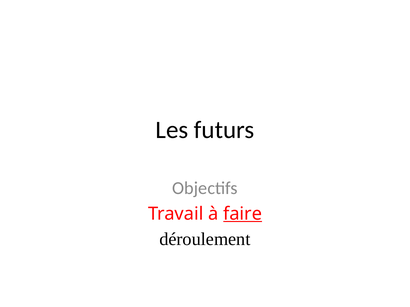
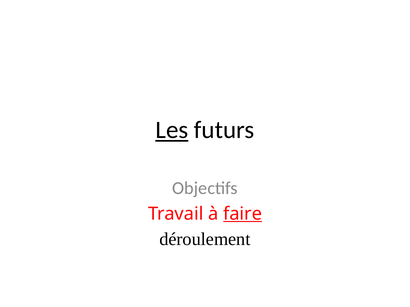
Les underline: none -> present
